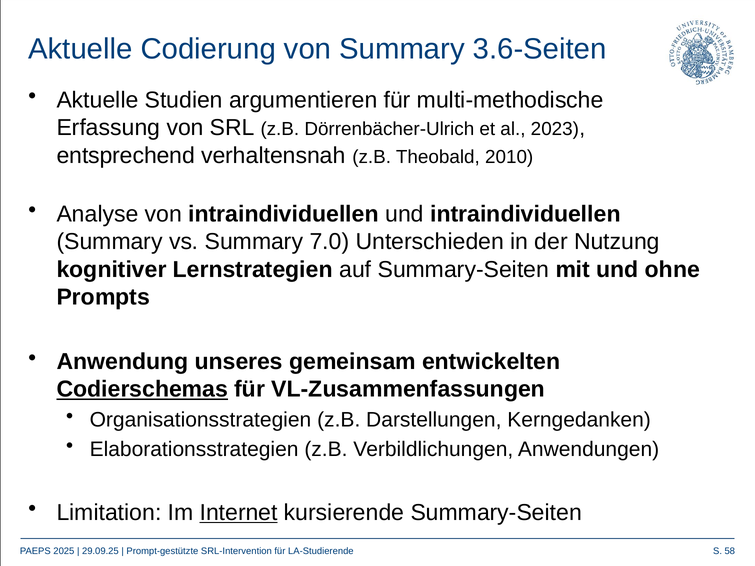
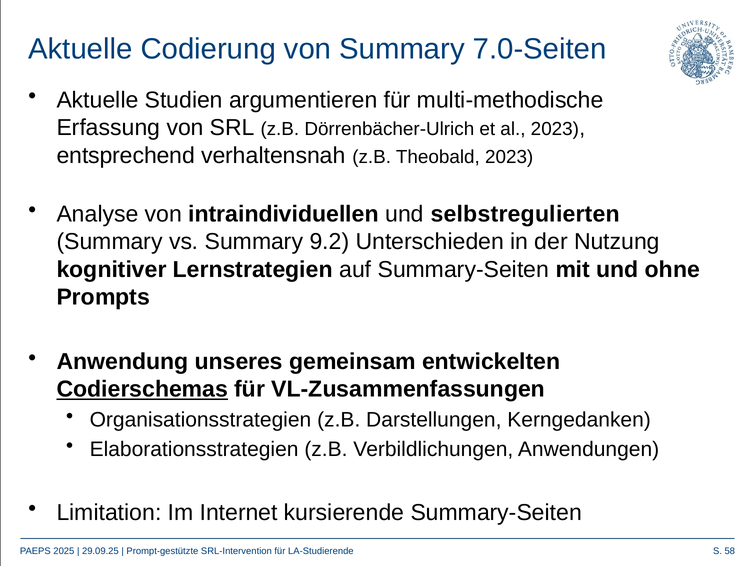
3.6-Seiten: 3.6-Seiten -> 7.0-Seiten
Theobald 2010: 2010 -> 2023
und intraindividuellen: intraindividuellen -> selbstregulierten
7.0: 7.0 -> 9.2
Internet underline: present -> none
